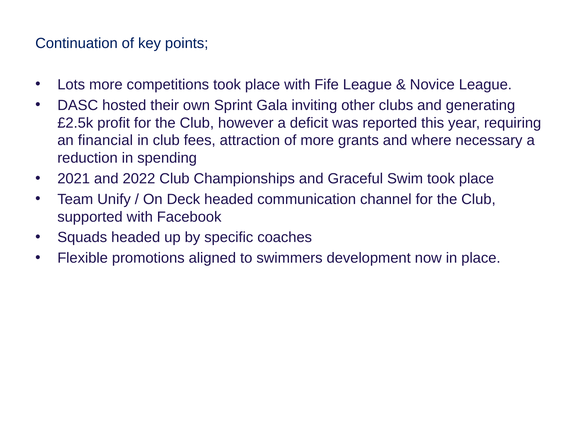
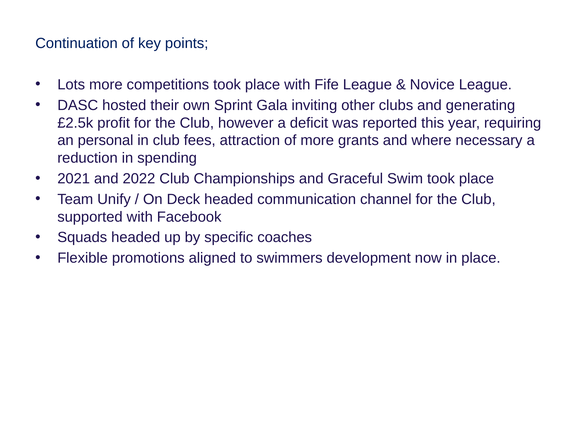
financial: financial -> personal
